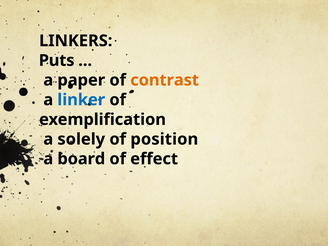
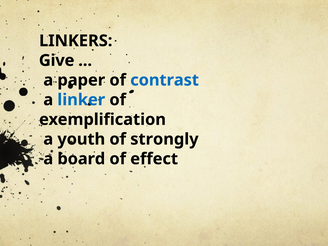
Puts: Puts -> Give
contrast colour: orange -> blue
solely: solely -> youth
position: position -> strongly
